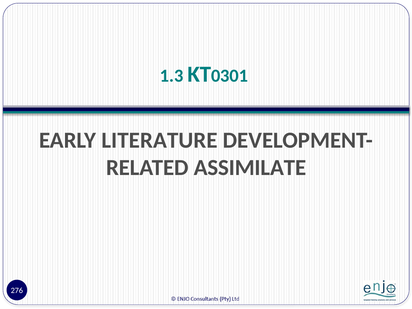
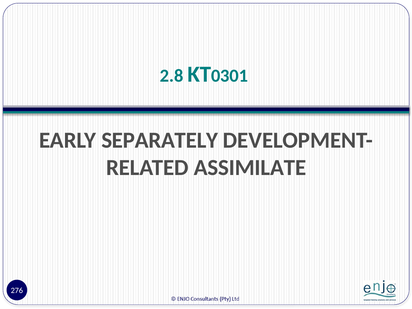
1.3: 1.3 -> 2.8
LITERATURE: LITERATURE -> SEPARATELY
